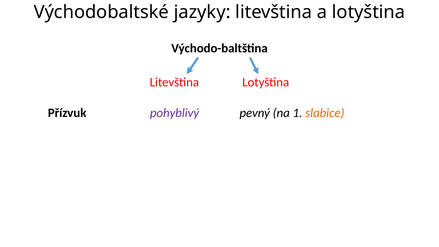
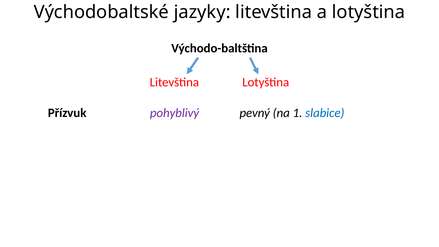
slabice colour: orange -> blue
